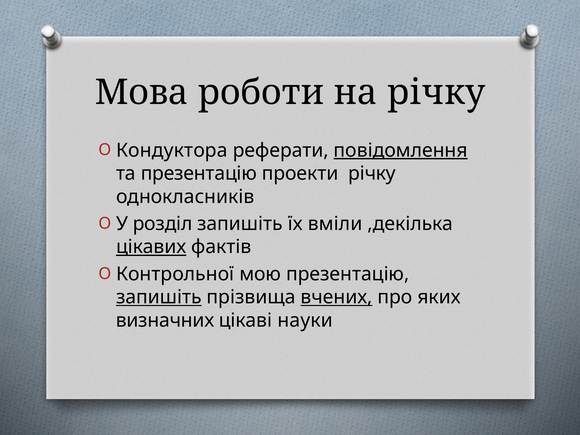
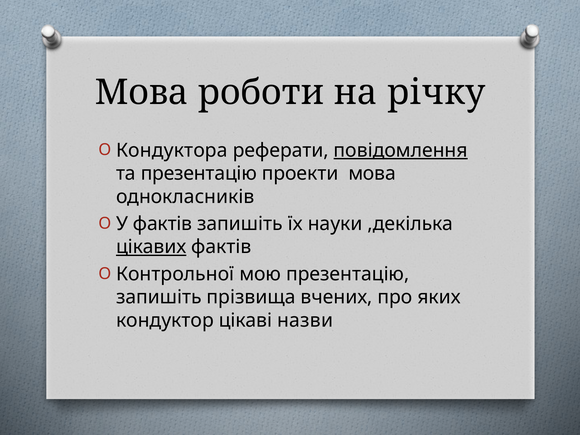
проекти річку: річку -> мова
У розділ: розділ -> фактів
вміли: вміли -> науки
запишіть at (159, 297) underline: present -> none
вчених underline: present -> none
визначних: визначних -> кондуктор
науки: науки -> назви
